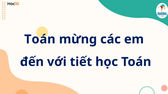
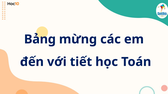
Toán at (40, 39): Toán -> Bảng
